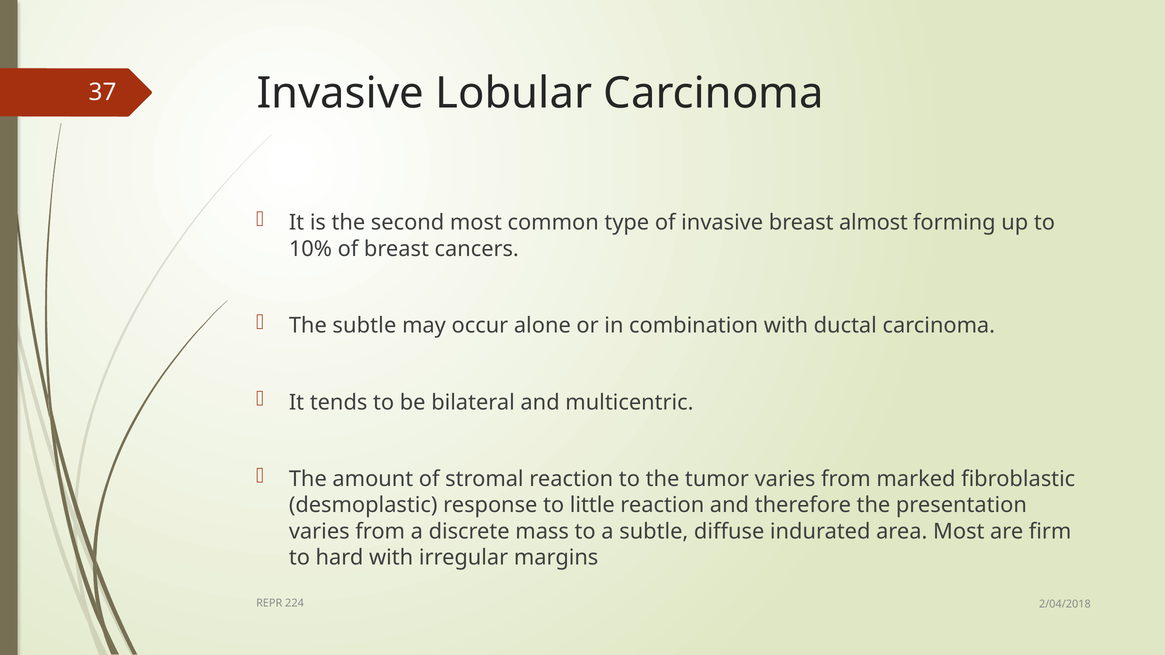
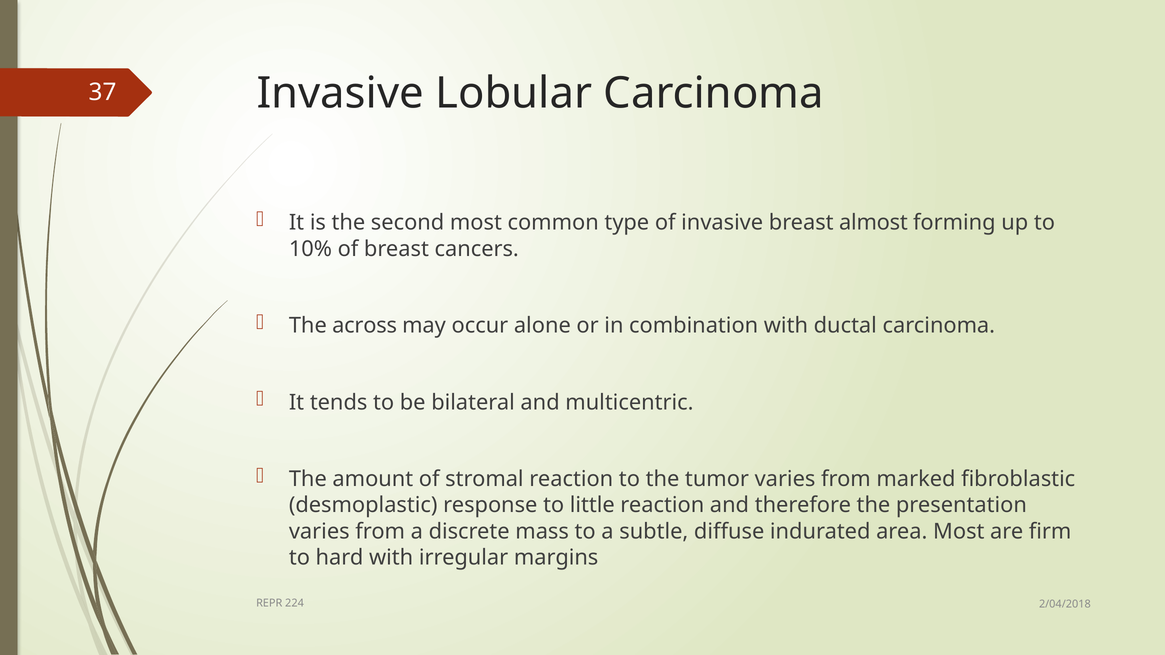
The subtle: subtle -> across
